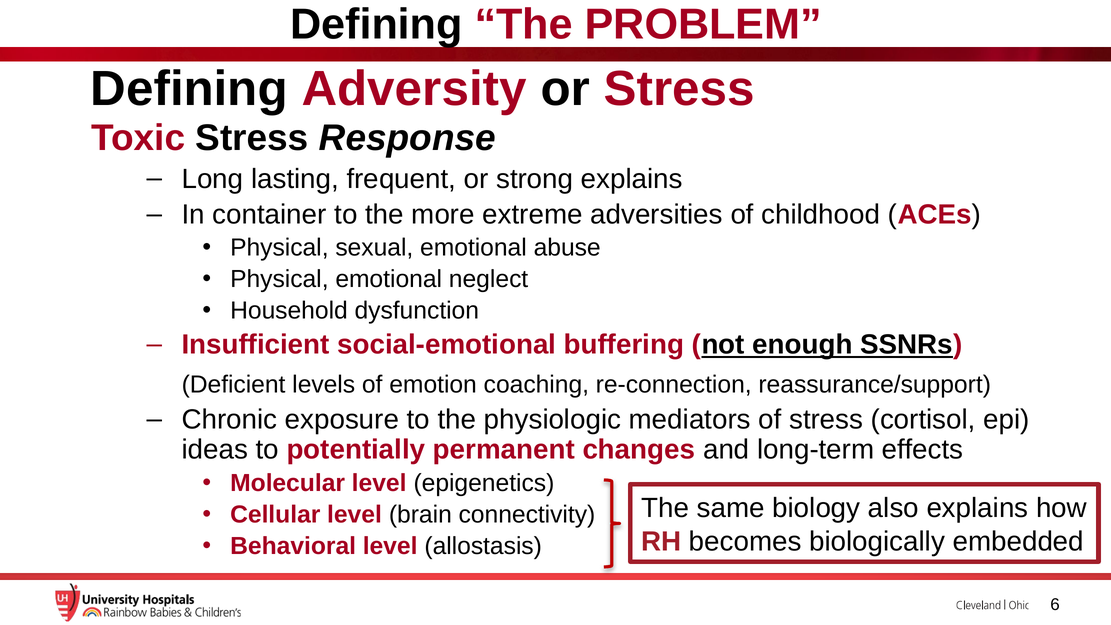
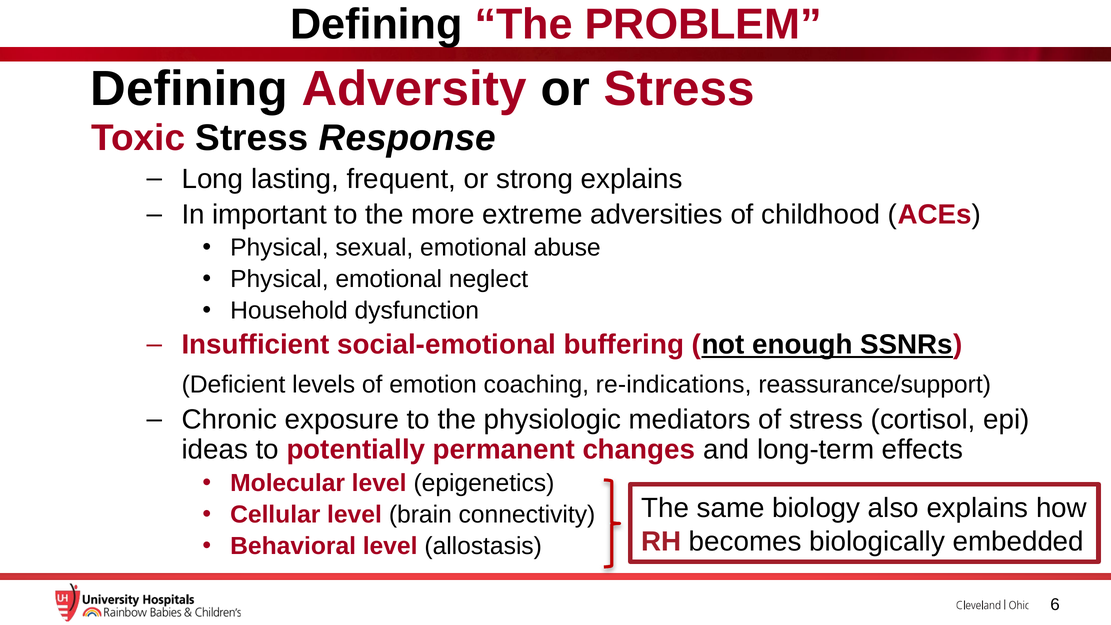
container: container -> important
re-connection: re-connection -> re-indications
